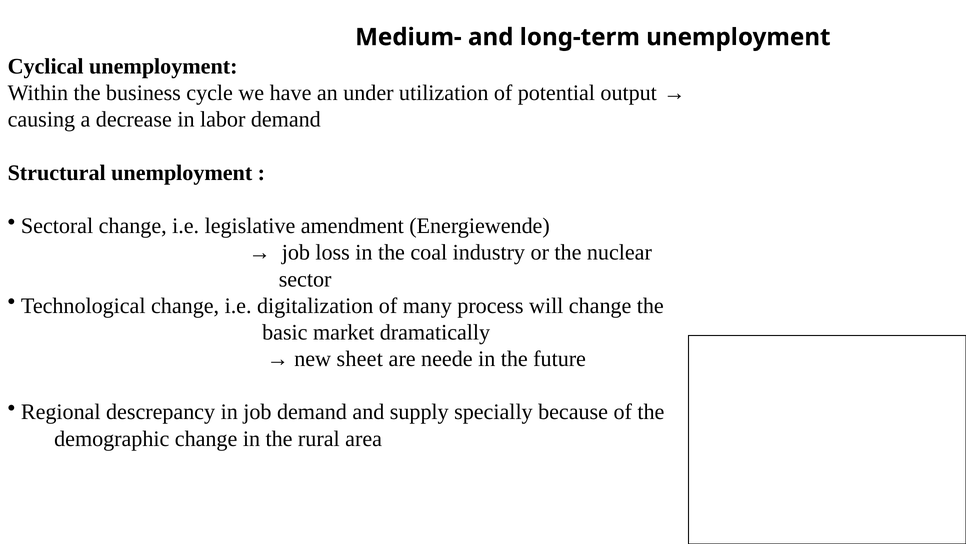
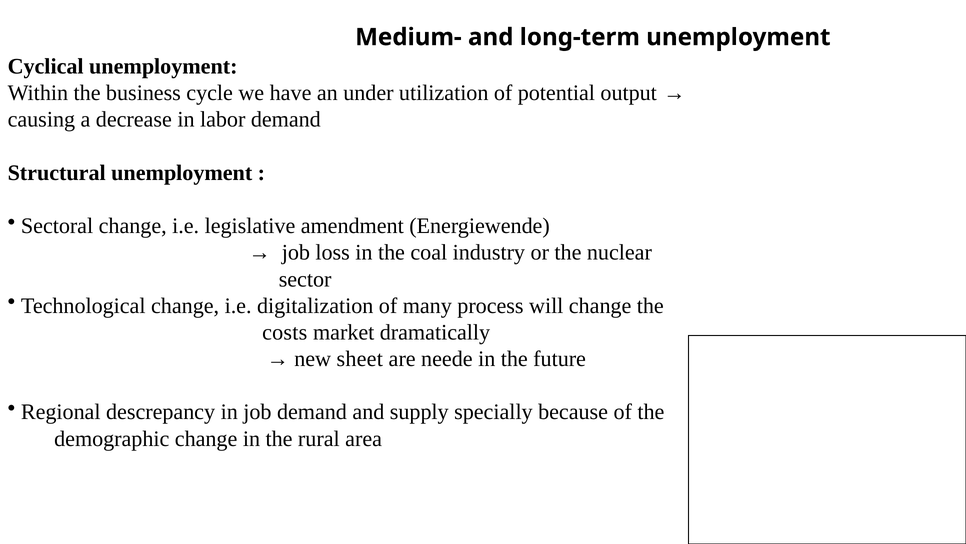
basic: basic -> costs
